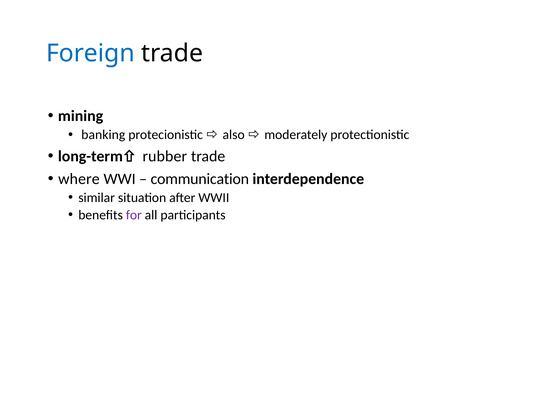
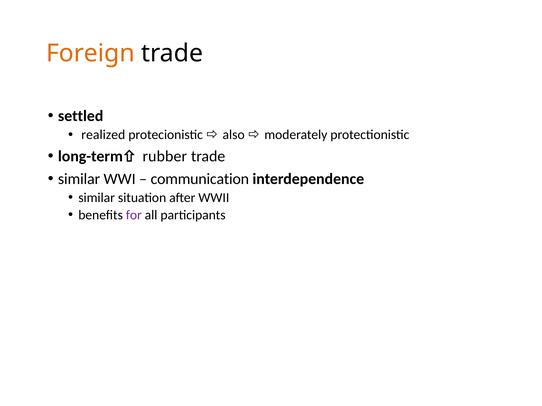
Foreign colour: blue -> orange
mining: mining -> settled
banking: banking -> realized
where at (79, 179): where -> similar
